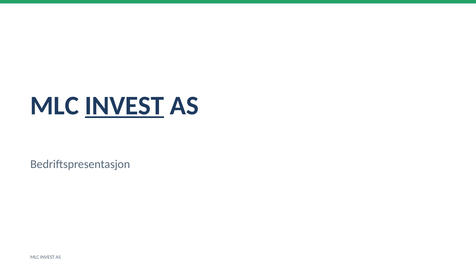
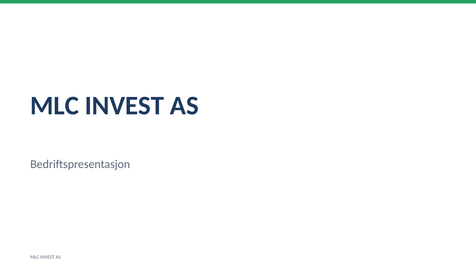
INVEST at (124, 106) underline: present -> none
